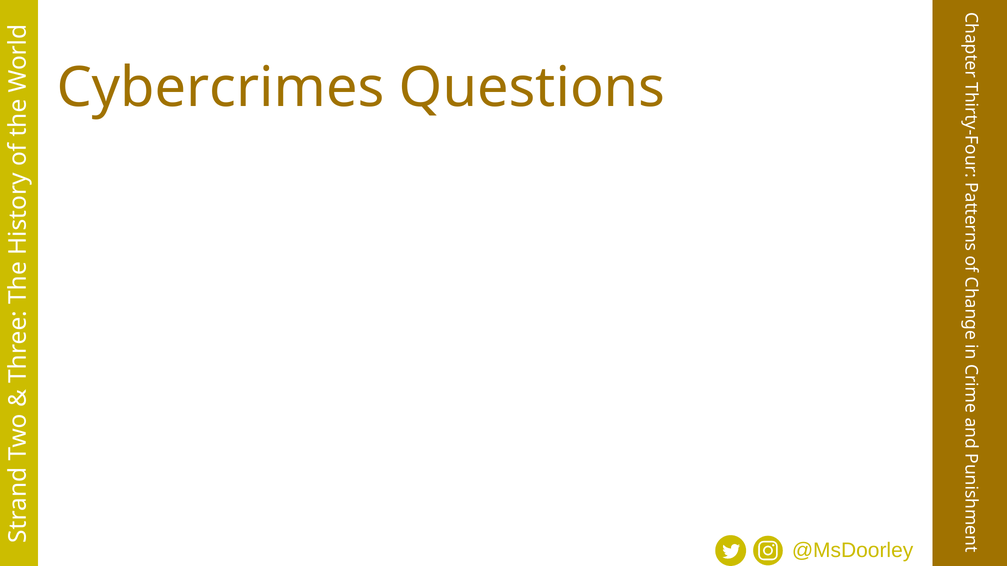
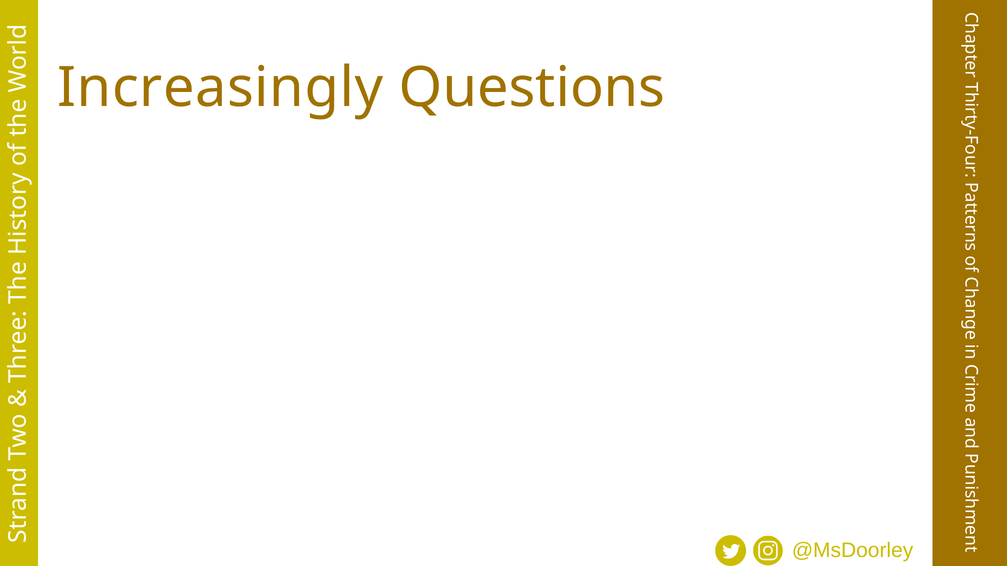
Cybercrimes: Cybercrimes -> Increasingly
